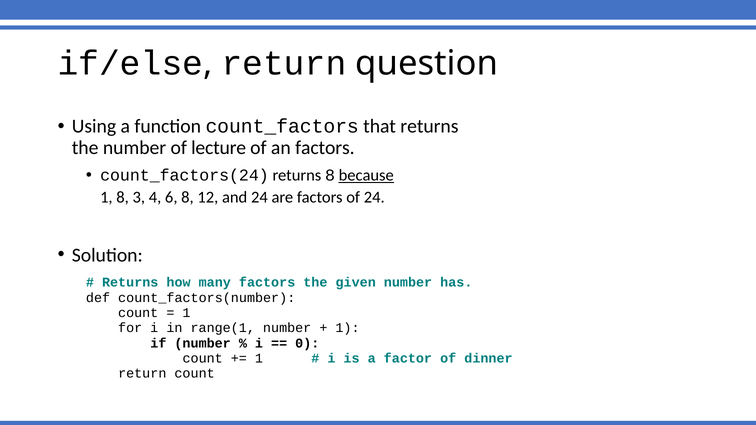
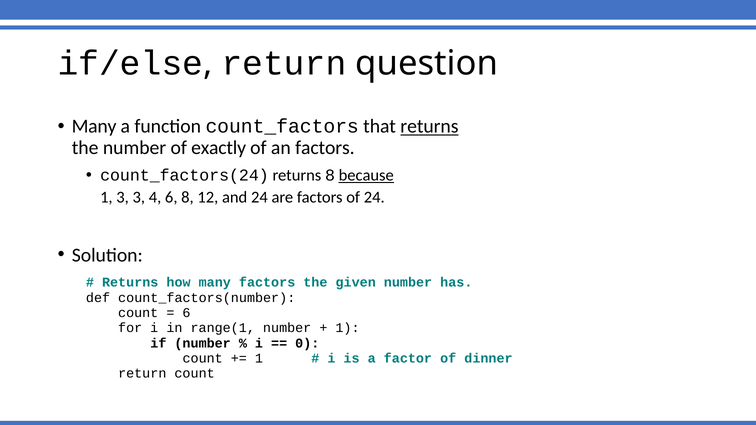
Using at (94, 127): Using -> Many
returns at (429, 127) underline: none -> present
lecture: lecture -> exactly
1 8: 8 -> 3
1 at (186, 313): 1 -> 6
